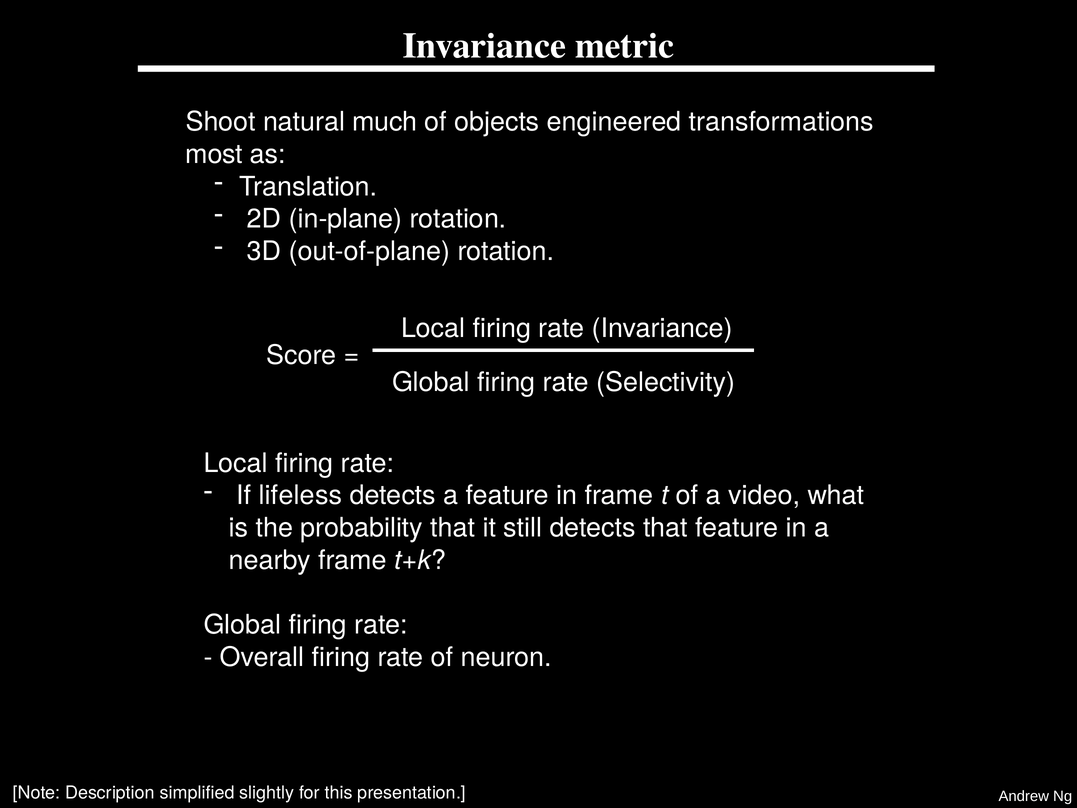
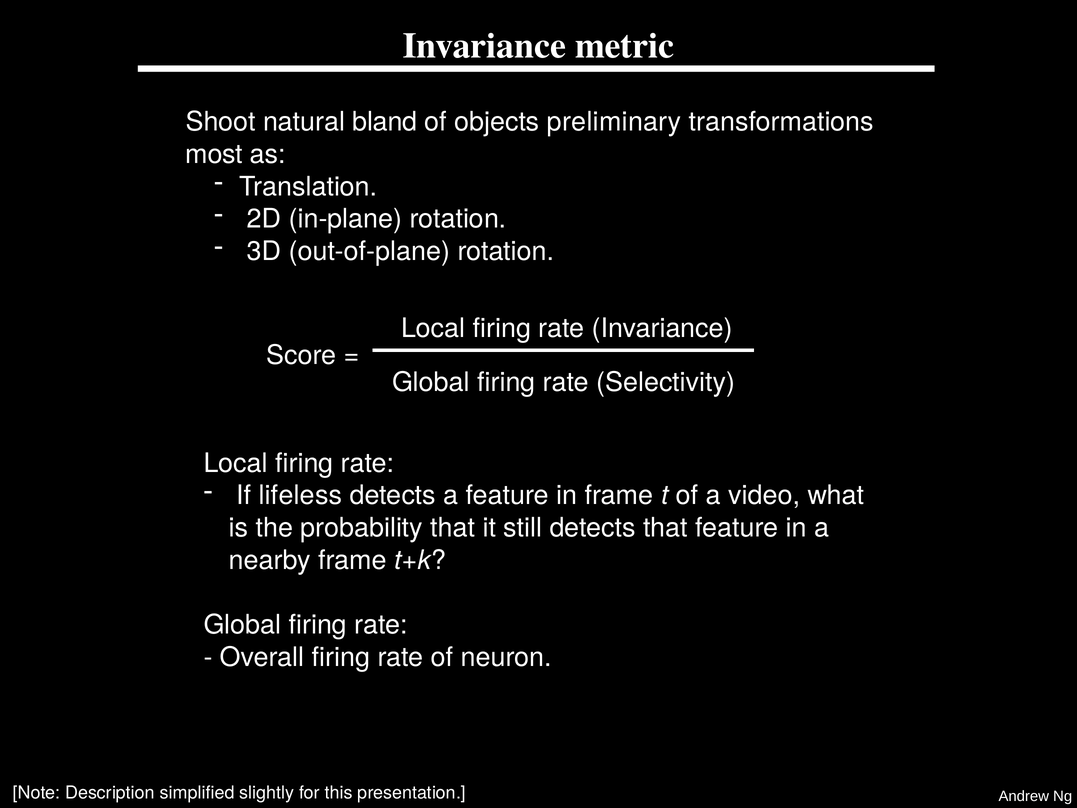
much: much -> bland
engineered: engineered -> preliminary
